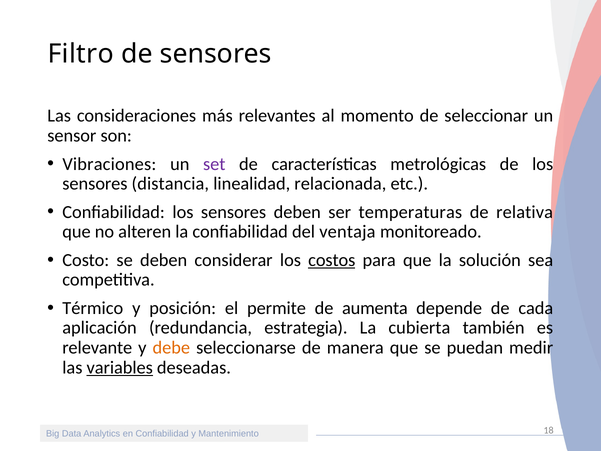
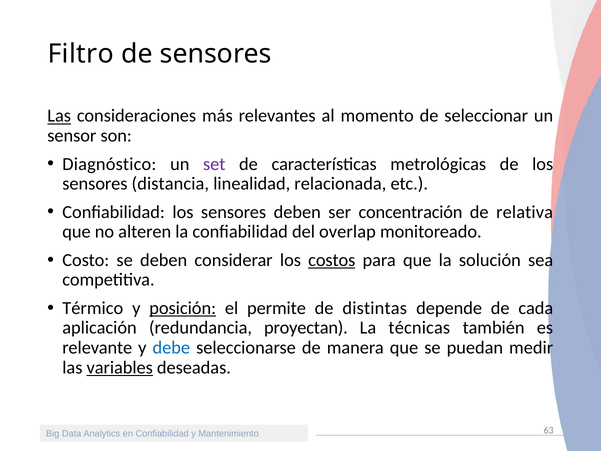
Las at (59, 116) underline: none -> present
Vibraciones: Vibraciones -> Diagnóstico
temperaturas: temperaturas -> concentración
ventaja: ventaja -> overlap
posición underline: none -> present
aumenta: aumenta -> distintas
estrategia: estrategia -> proyectan
cubierta: cubierta -> técnicas
debe colour: orange -> blue
18: 18 -> 63
